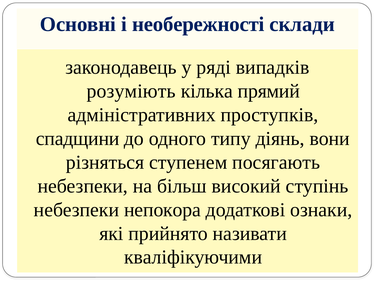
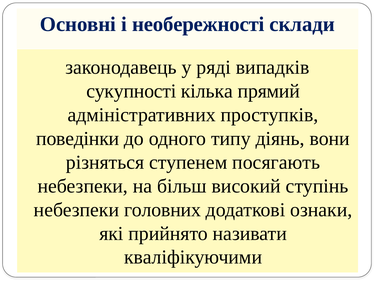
розуміють: розуміють -> сукупності
спадщини: спадщини -> поведінки
непокора: непокора -> головних
